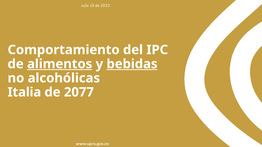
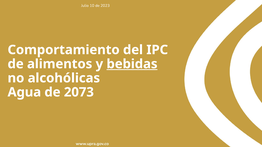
alimentos underline: present -> none
Italia: Italia -> Agua
2077: 2077 -> 2073
